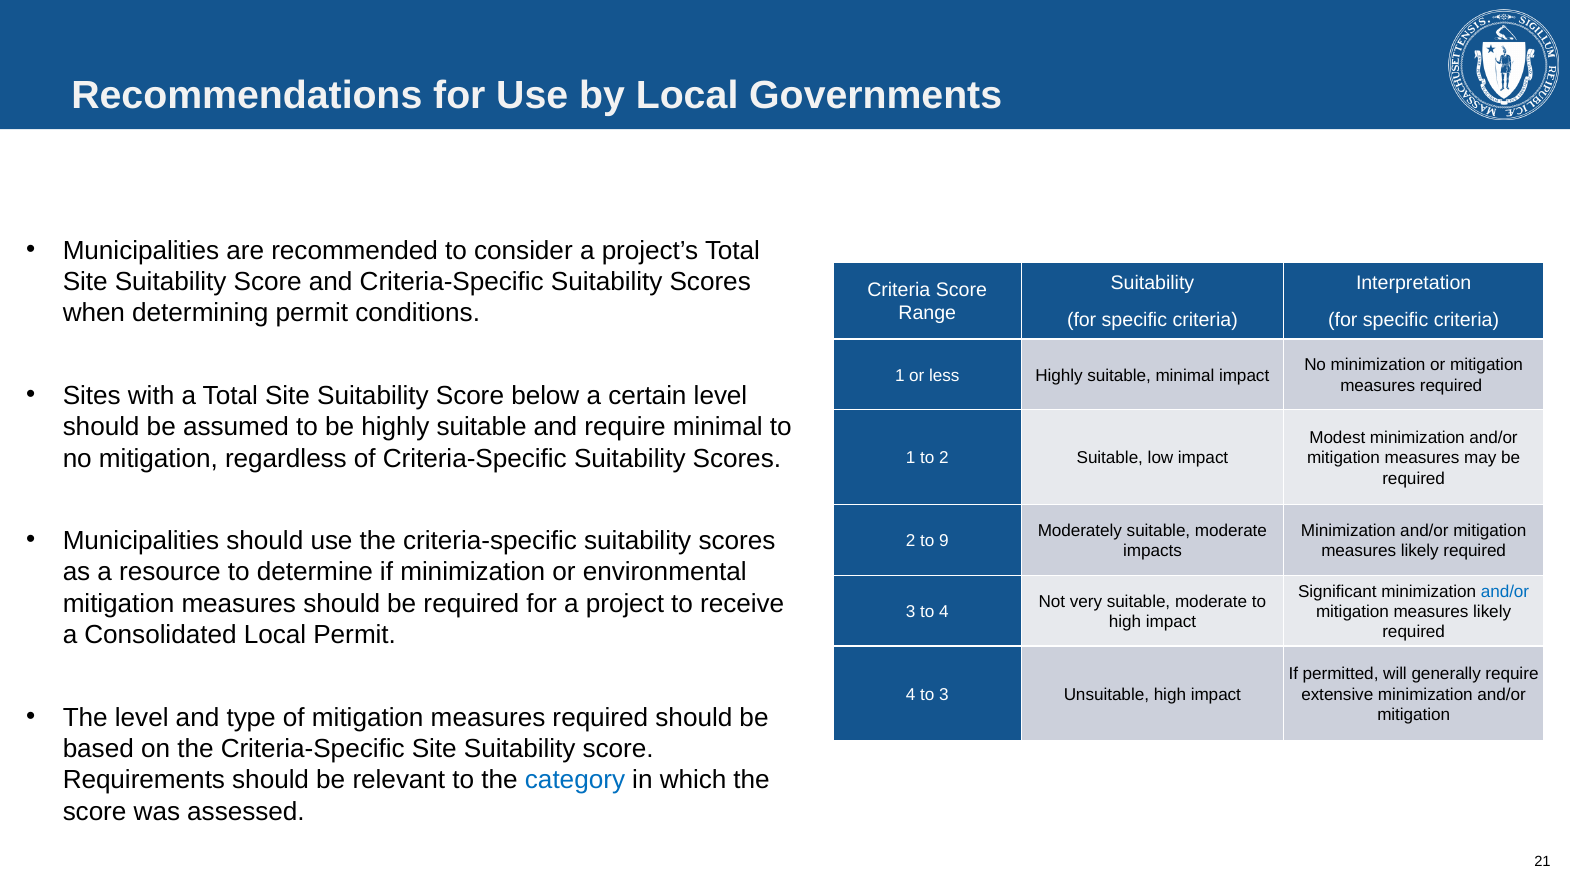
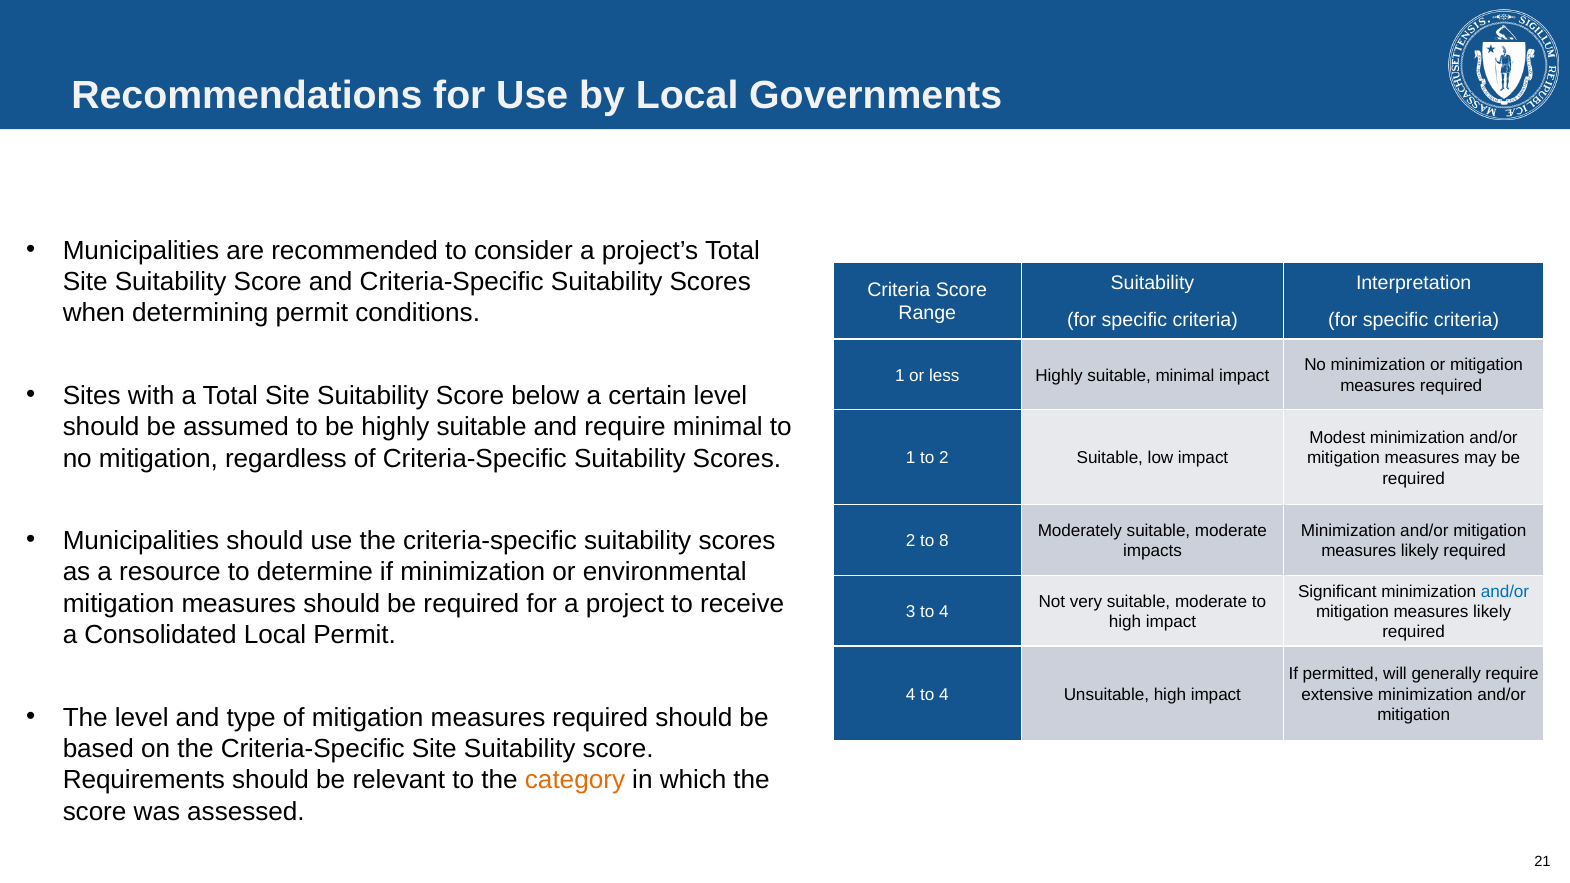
9: 9 -> 8
4 to 3: 3 -> 4
category colour: blue -> orange
